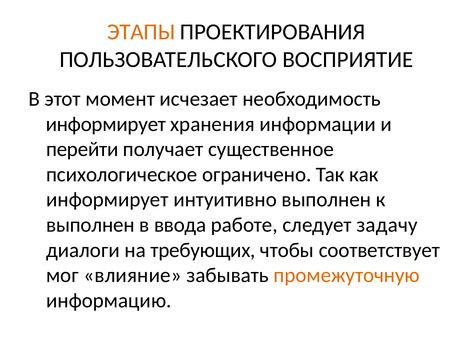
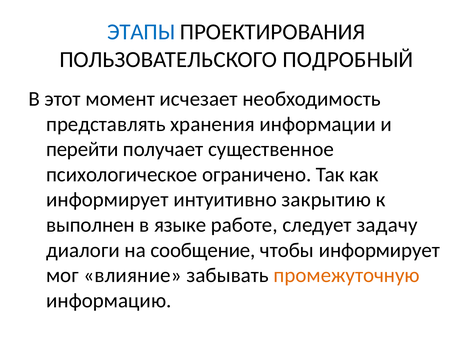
ЭТАПЫ colour: orange -> blue
ВОСПРИЯТИЕ: ВОСПРИЯТИЕ -> ПОДРОБНЫЙ
информирует at (106, 124): информирует -> представлять
интуитивно выполнен: выполнен -> закрытию
ввода: ввода -> языке
требующих: требующих -> сообщение
чтобы соответствует: соответствует -> информирует
